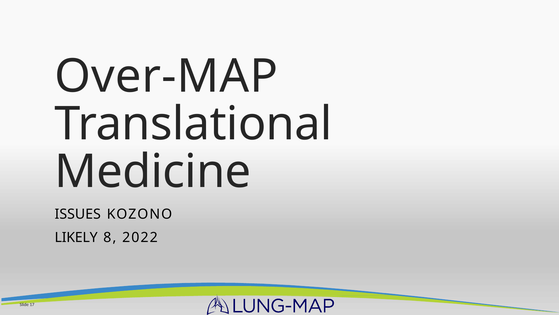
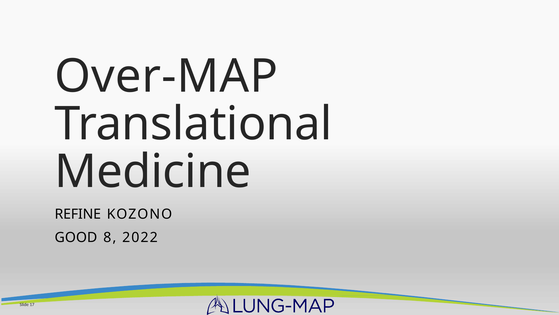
ISSUES: ISSUES -> REFINE
LIKELY: LIKELY -> GOOD
